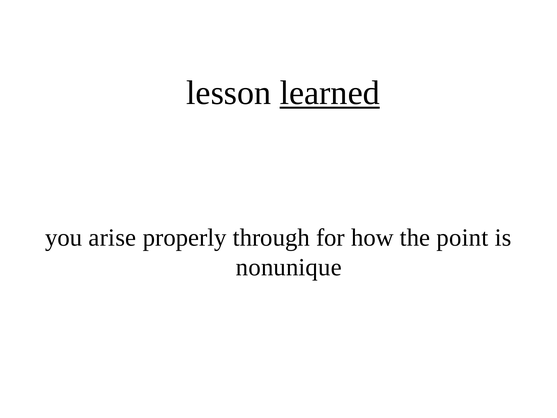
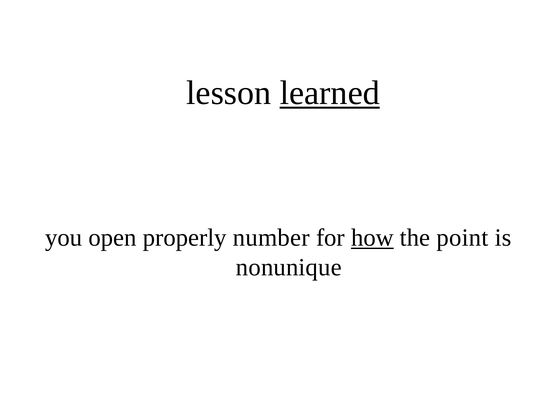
arise: arise -> open
through: through -> number
how underline: none -> present
